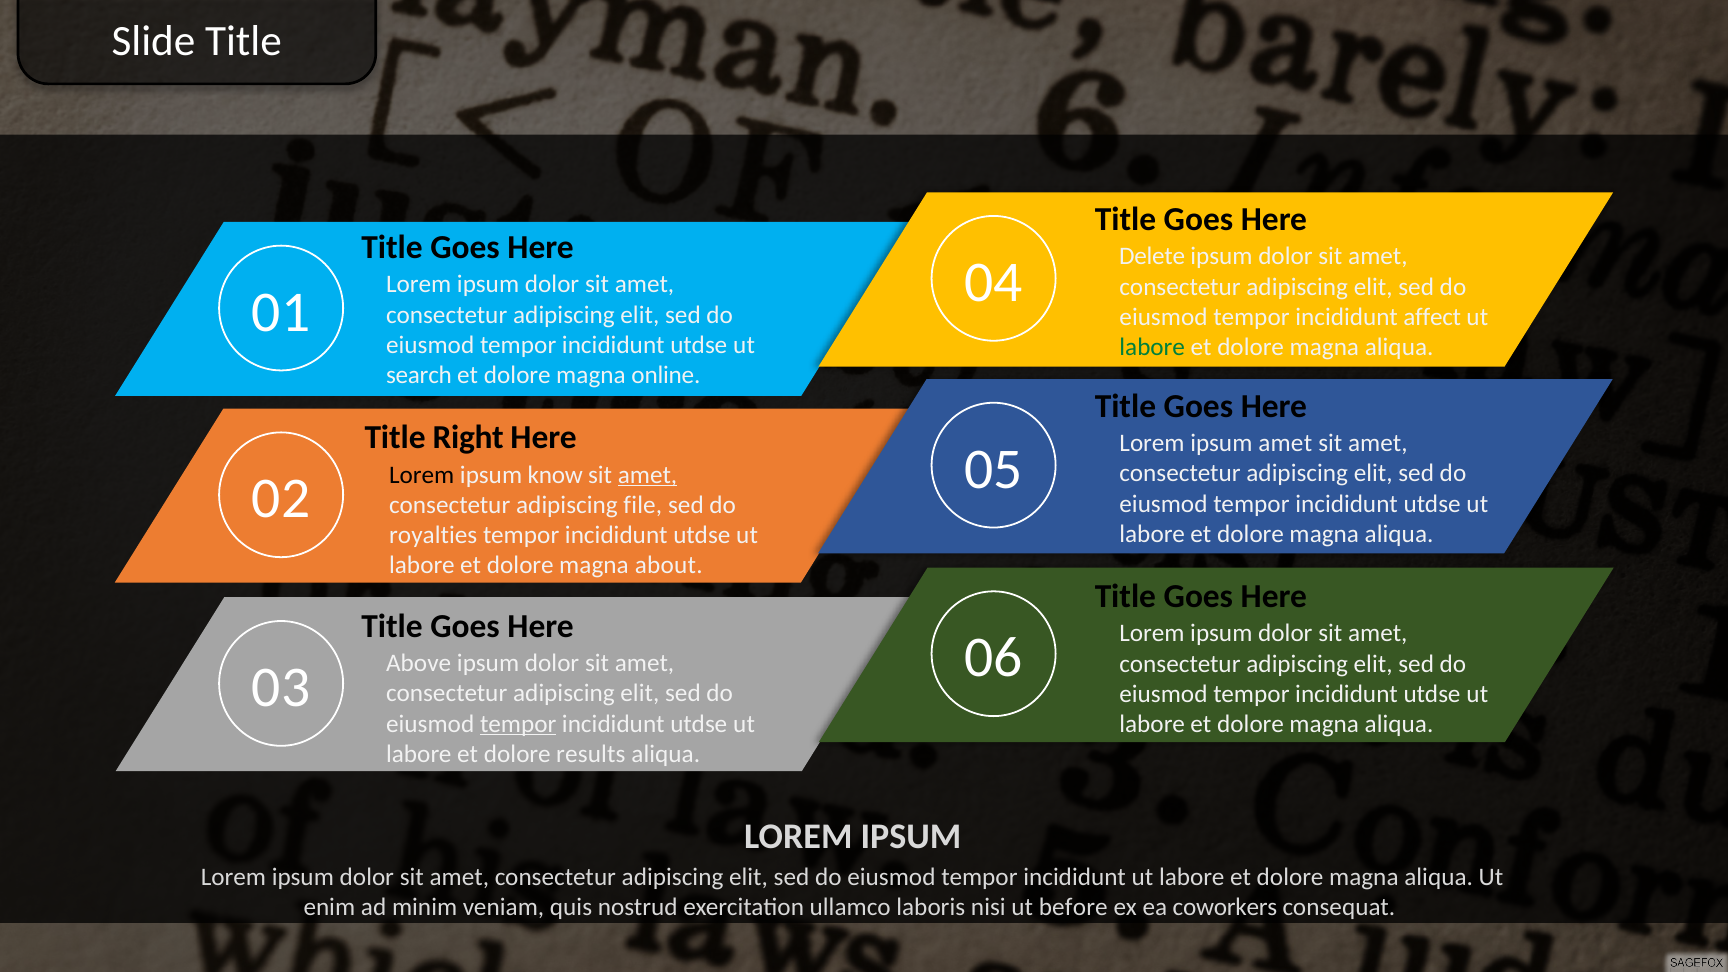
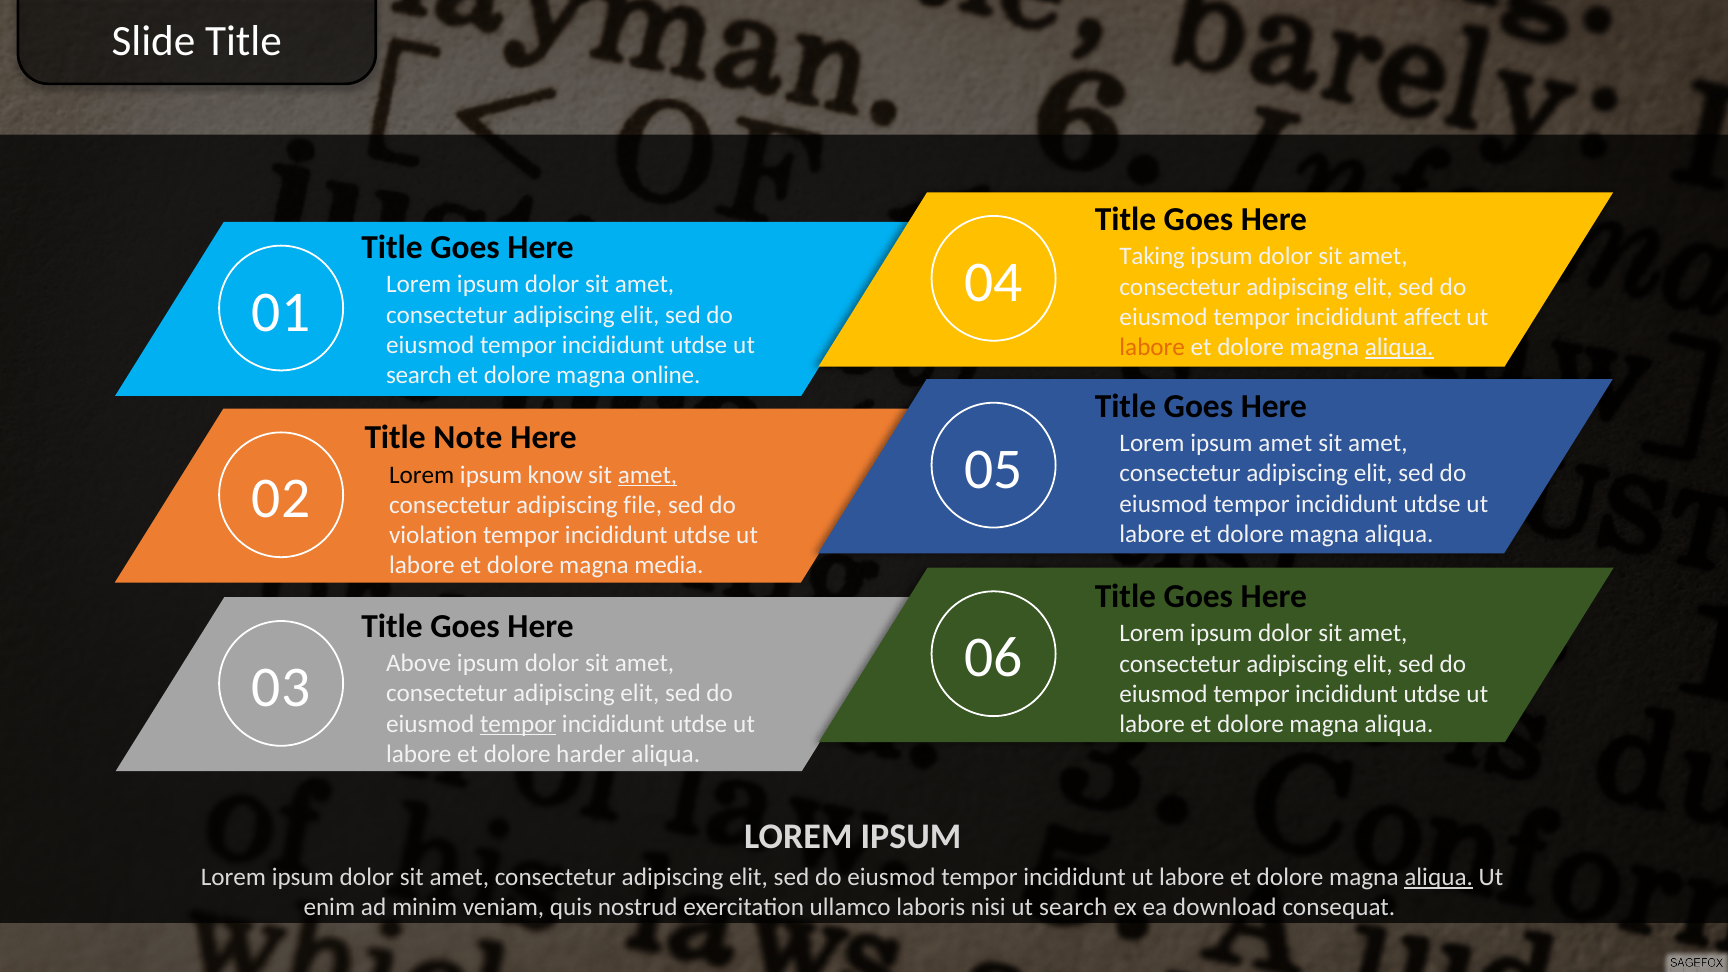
Delete: Delete -> Taking
labore at (1152, 347) colour: green -> orange
aliqua at (1399, 347) underline: none -> present
Right: Right -> Note
royalties: royalties -> violation
about: about -> media
results: results -> harder
aliqua at (1439, 877) underline: none -> present
nisi ut before: before -> search
coworkers: coworkers -> download
